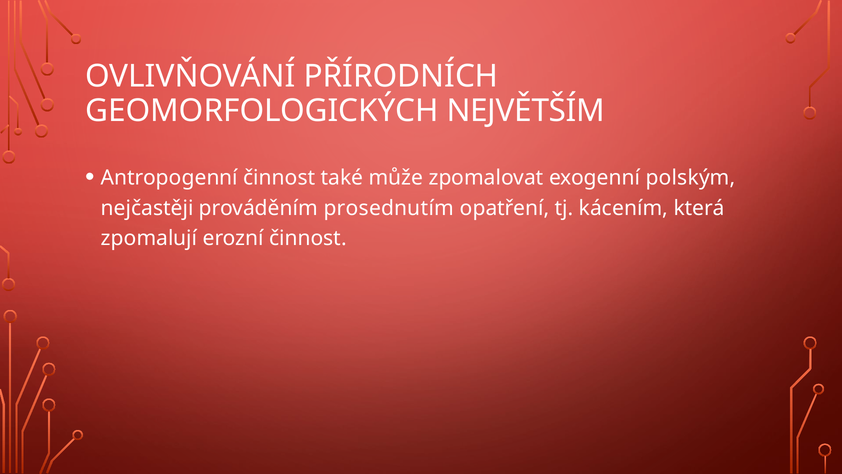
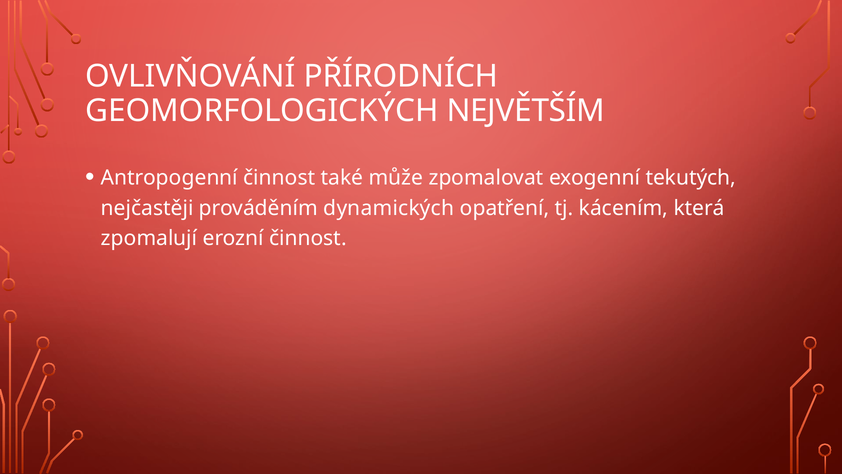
polským: polským -> tekutých
prosednutím: prosednutím -> dynamických
